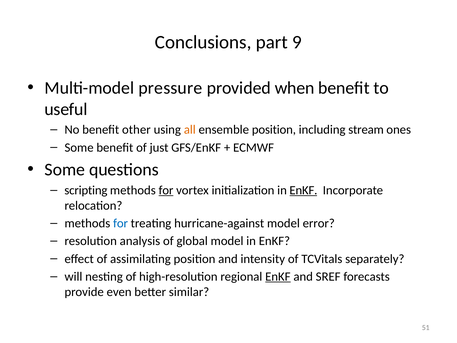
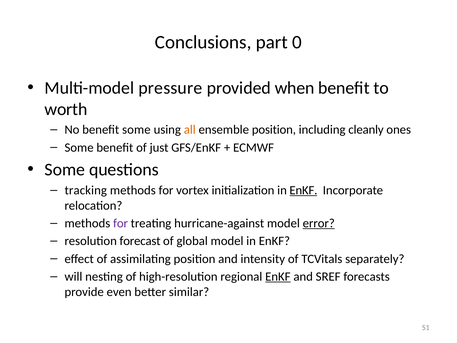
9: 9 -> 0
useful: useful -> worth
benefit other: other -> some
stream: stream -> cleanly
scripting: scripting -> tracking
for at (166, 190) underline: present -> none
for at (121, 223) colour: blue -> purple
error underline: none -> present
analysis: analysis -> forecast
